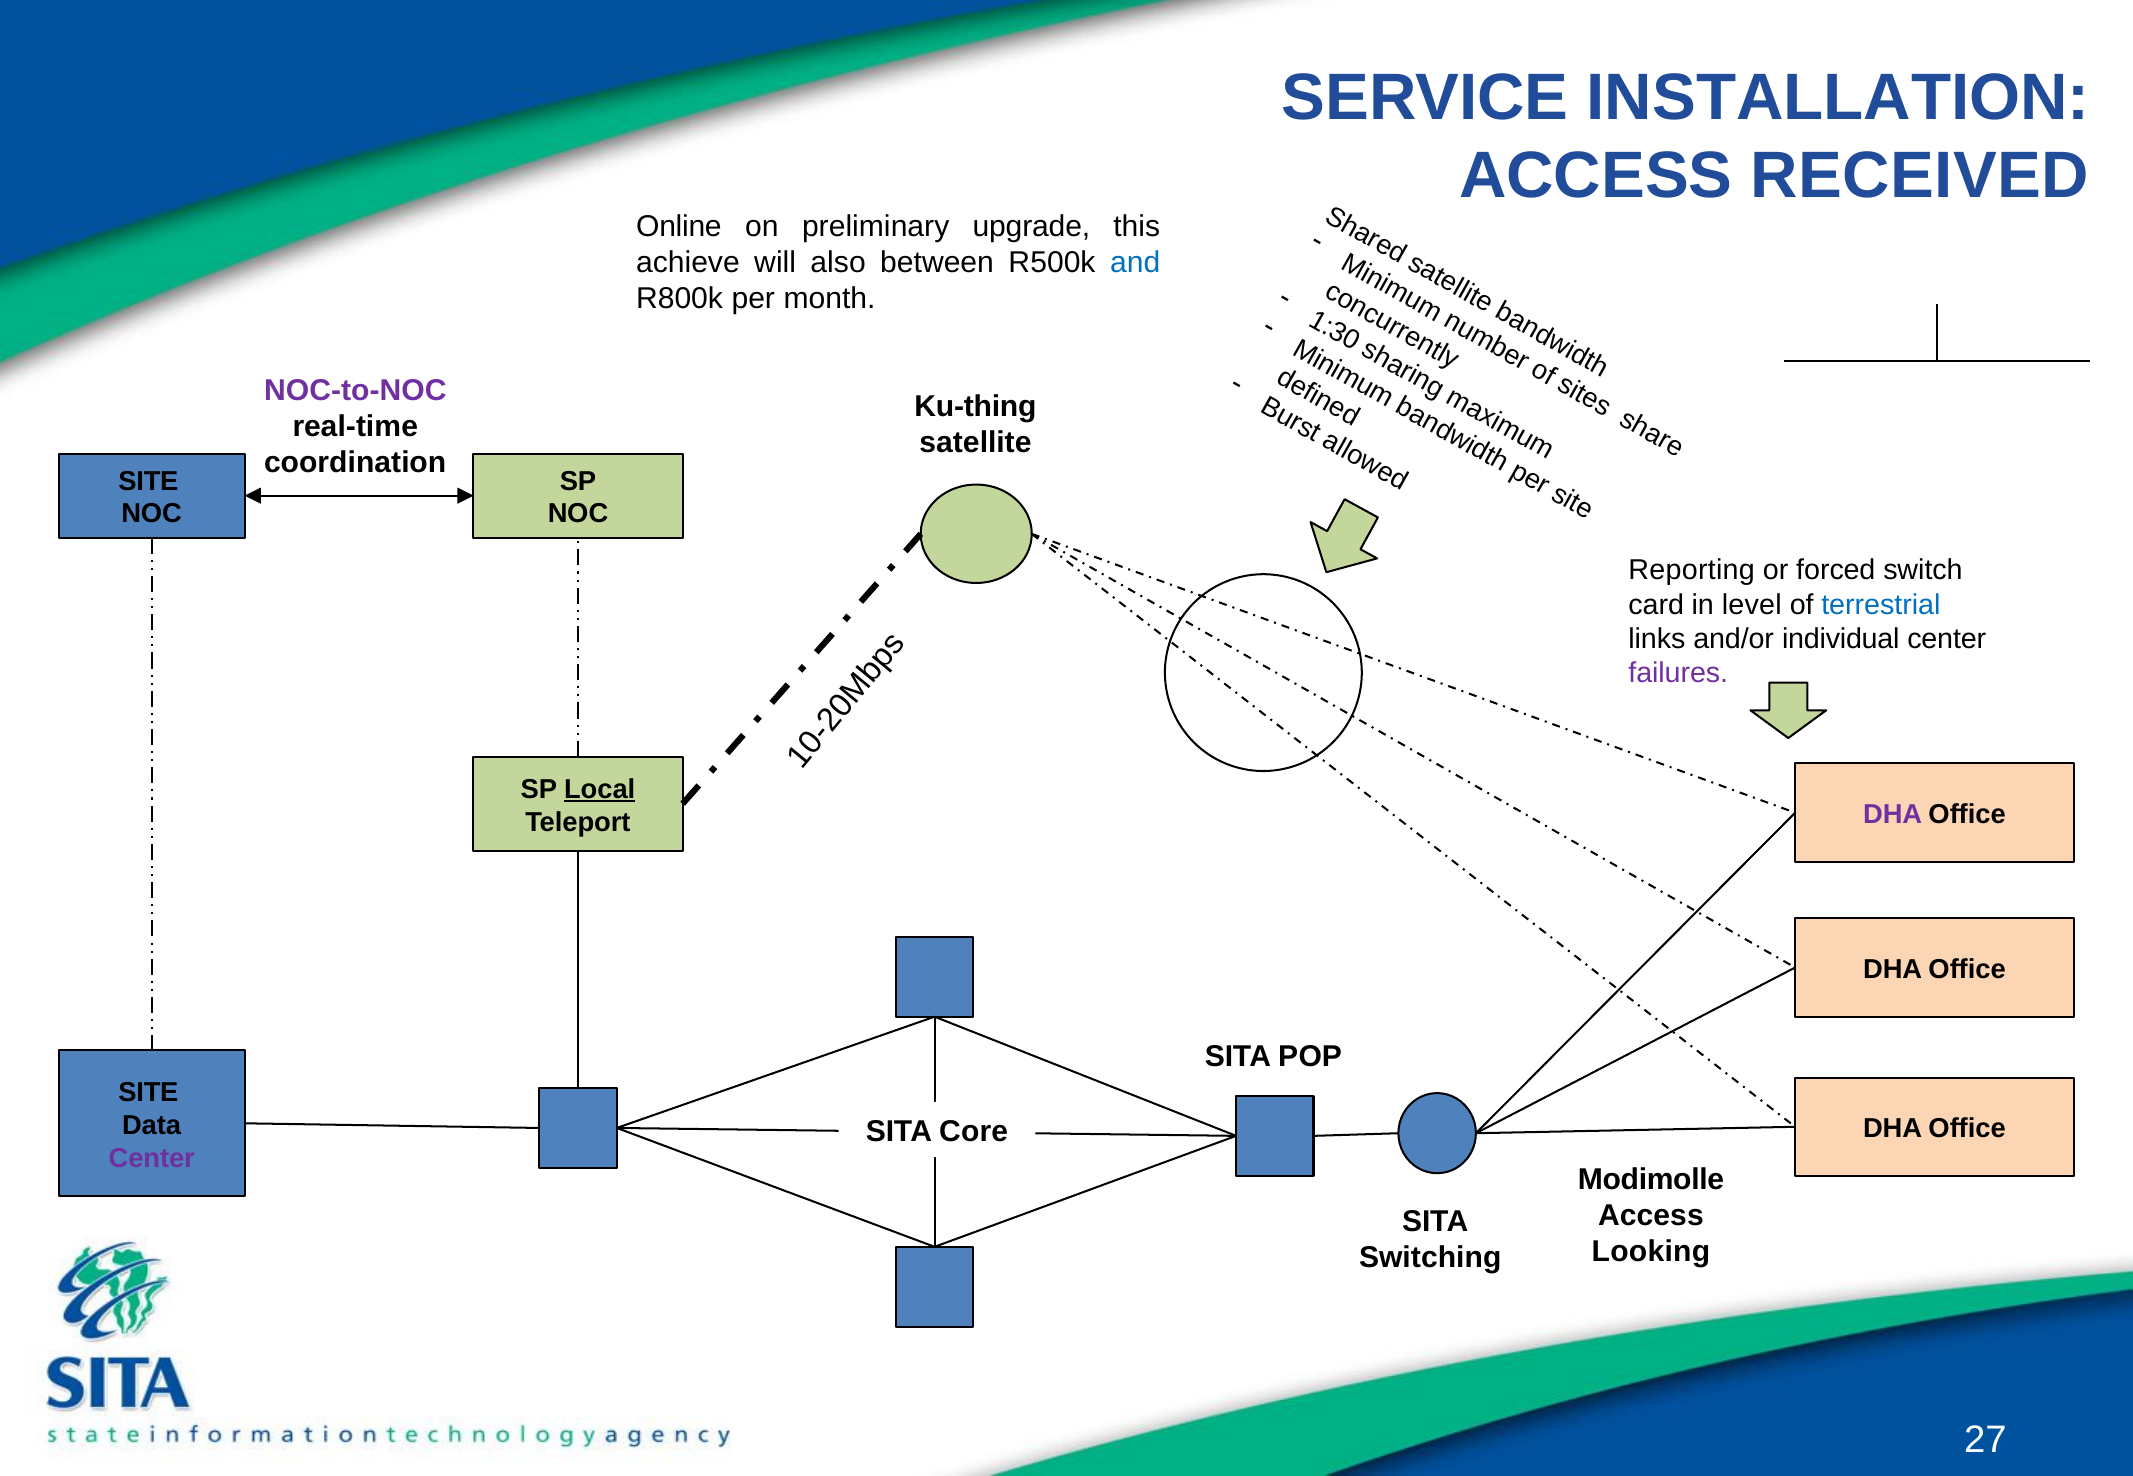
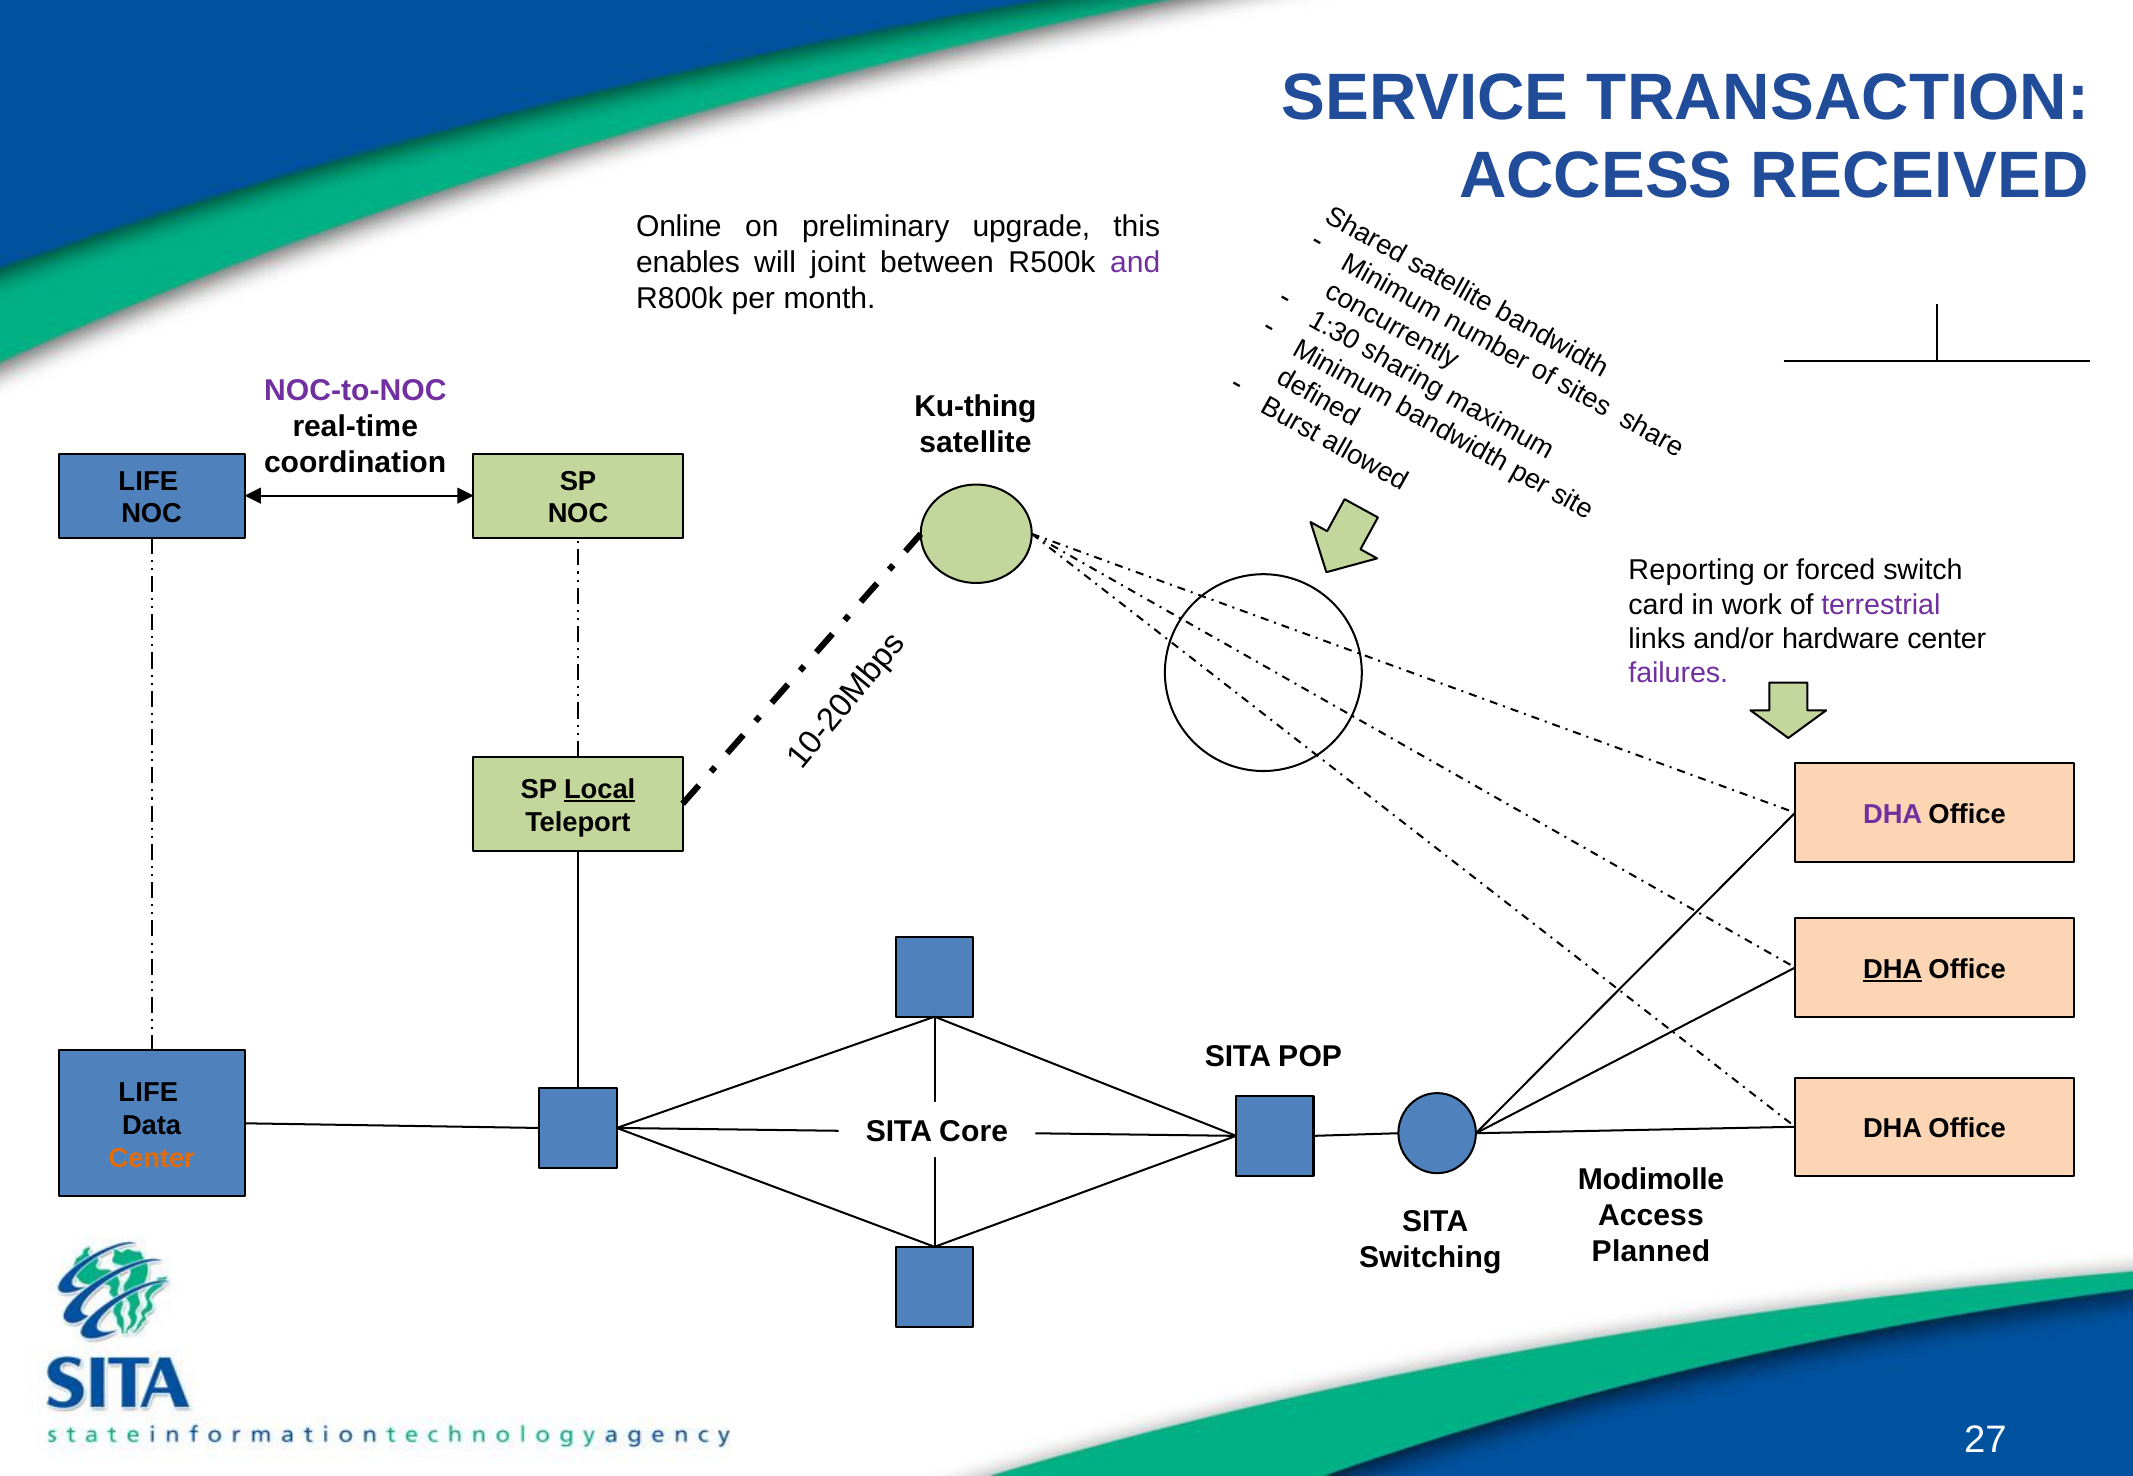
INSTALLATION: INSTALLATION -> TRANSACTION
achieve: achieve -> enables
also: also -> joint
and colour: blue -> purple
SITE at (148, 481): SITE -> LIFE
level: level -> work
terrestrial colour: blue -> purple
individual: individual -> hardware
DHA at (1893, 970) underline: none -> present
SITE at (148, 1093): SITE -> LIFE
Center at (152, 1159) colour: purple -> orange
Looking: Looking -> Planned
